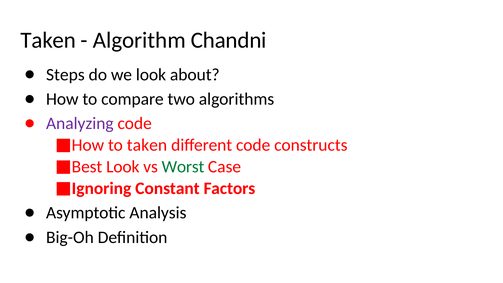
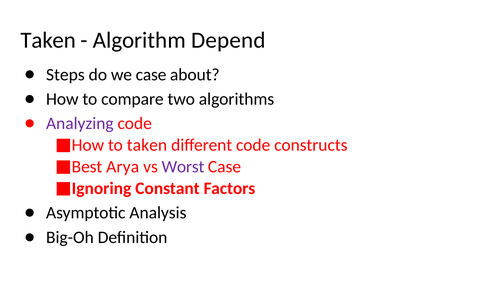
Chandni: Chandni -> Depend
we look: look -> case
Look at (123, 167): Look -> Arya
Worst colour: green -> purple
